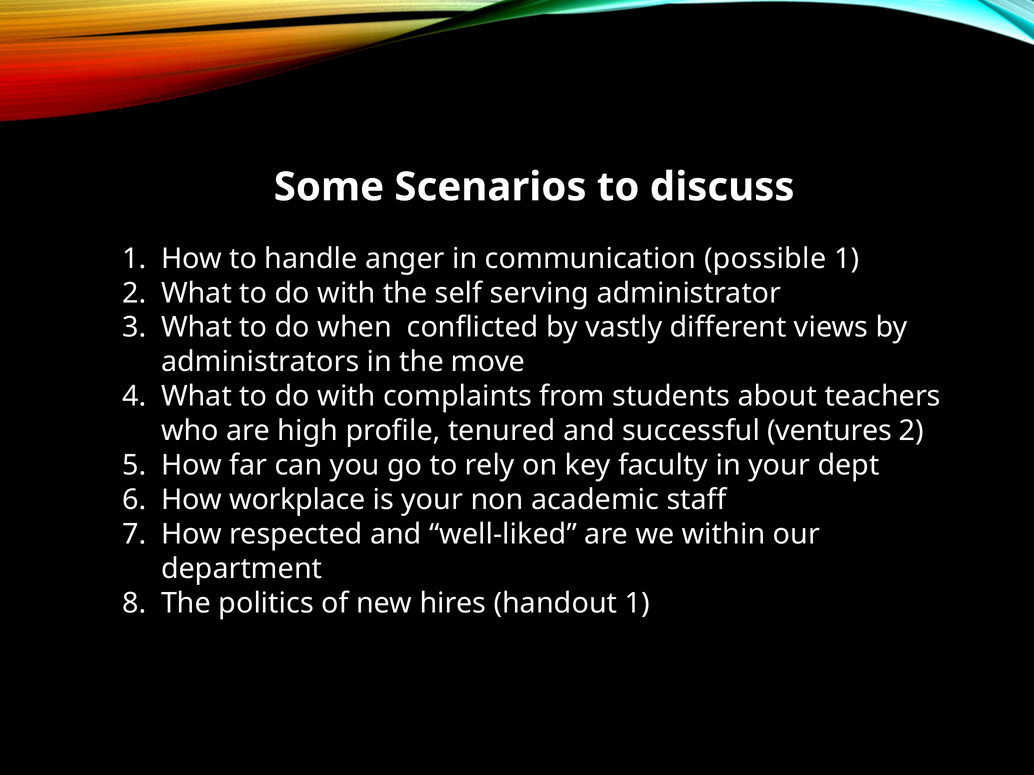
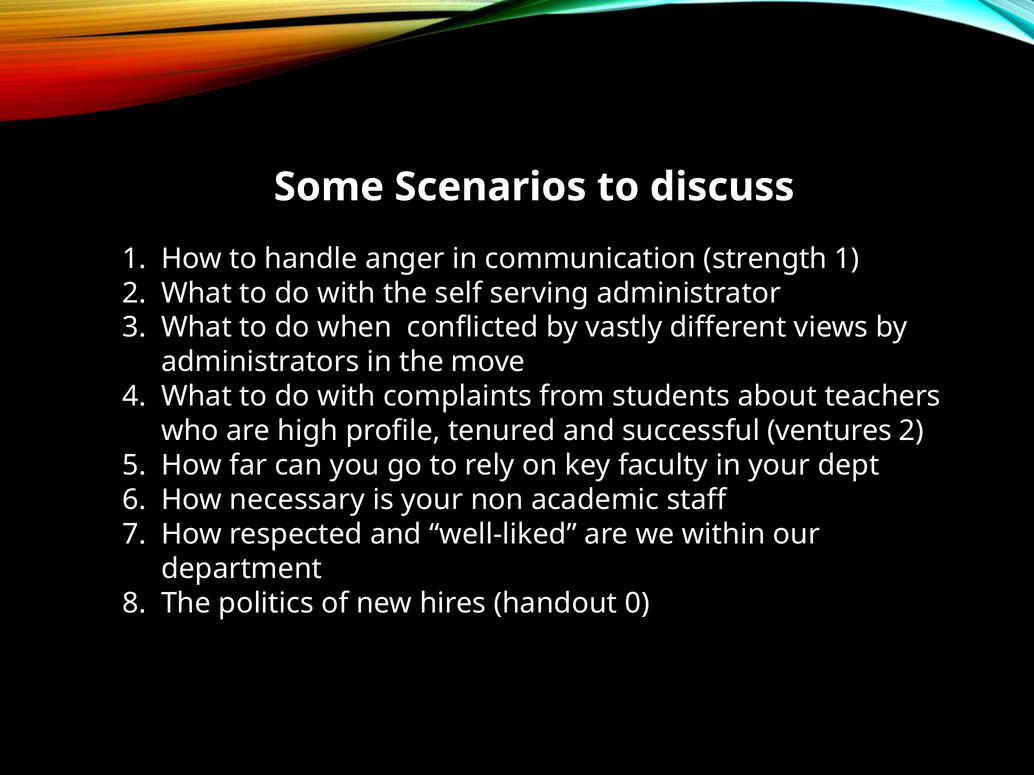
possible: possible -> strength
workplace: workplace -> necessary
handout 1: 1 -> 0
